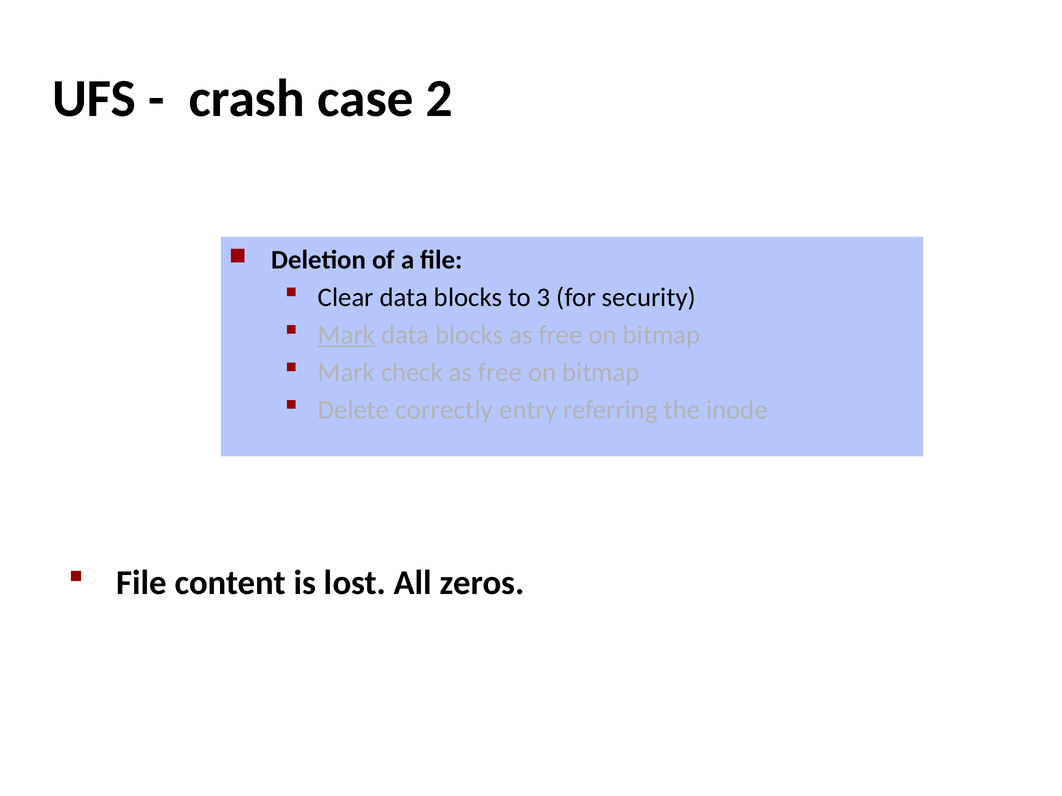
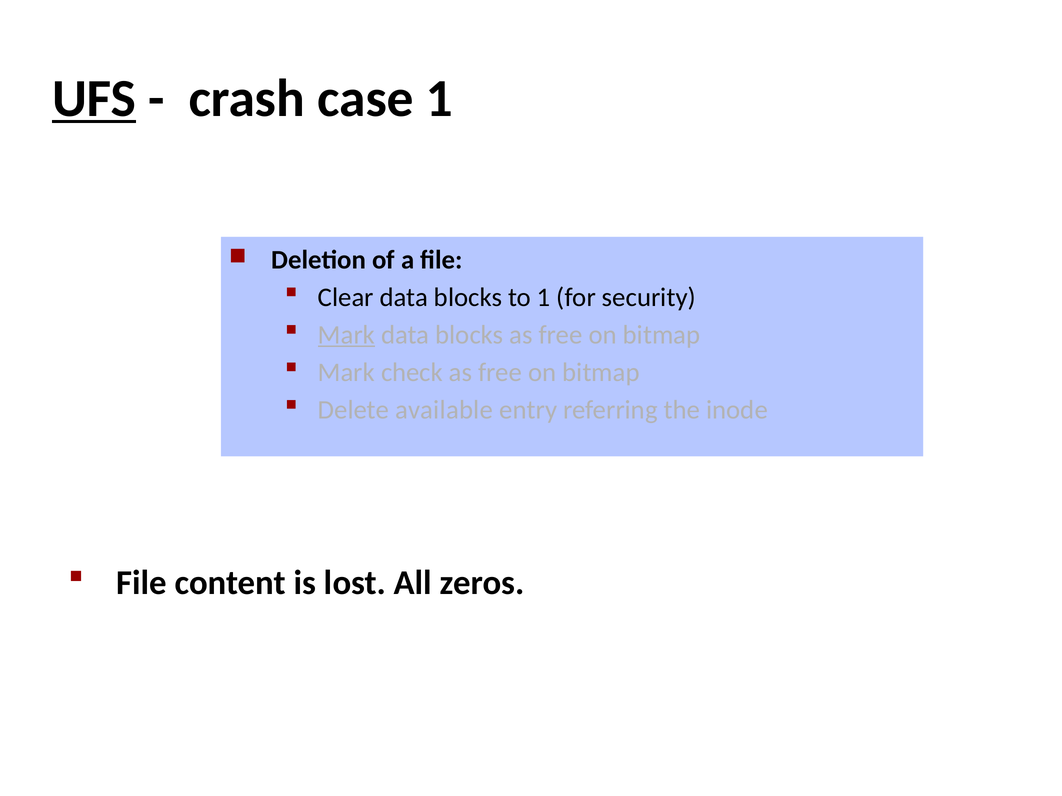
UFS underline: none -> present
case 2: 2 -> 1
to 3: 3 -> 1
correctly: correctly -> available
